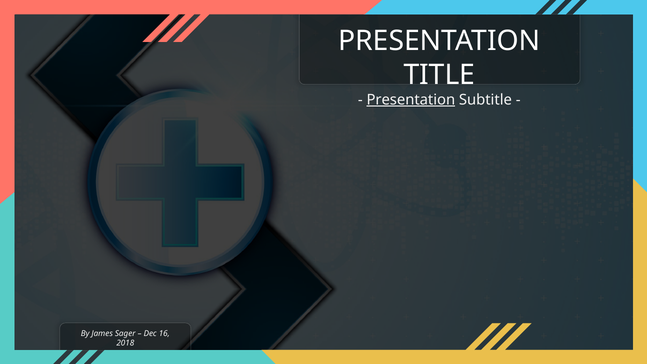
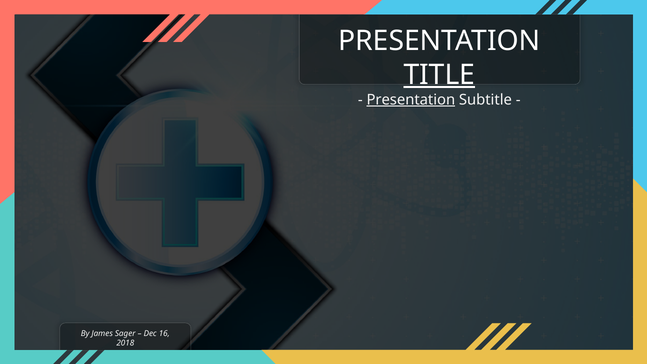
TITLE underline: none -> present
